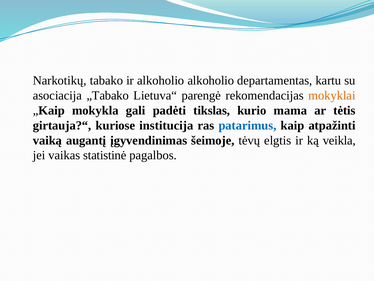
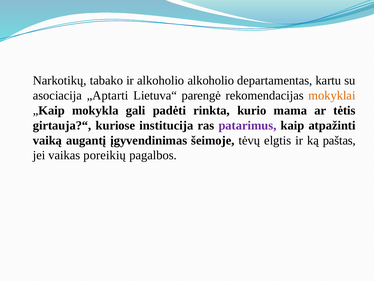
„Tabako: „Tabako -> „Aptarti
tikslas: tikslas -> rinkta
patarimus colour: blue -> purple
veikla: veikla -> paštas
statistinė: statistinė -> poreikių
